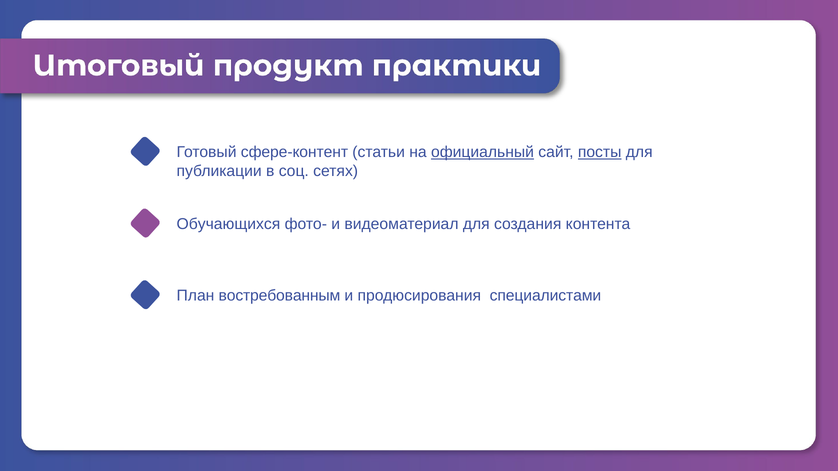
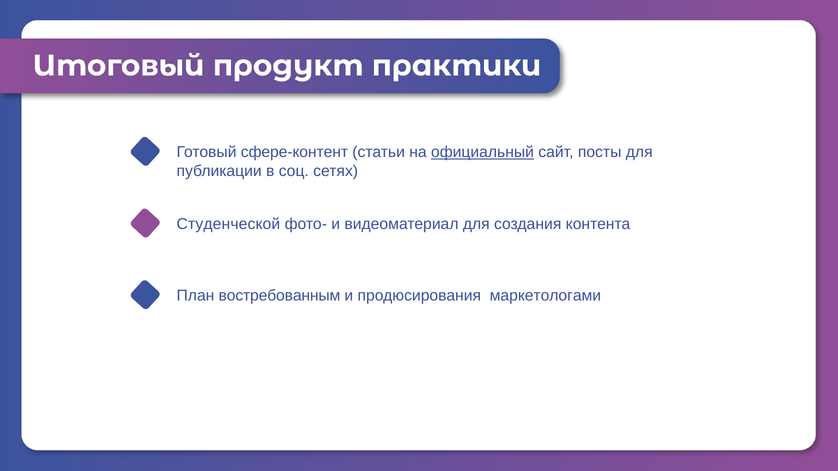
посты underline: present -> none
Обучающихся: Обучающихся -> Студенческой
специалистами: специалистами -> маркетологами
